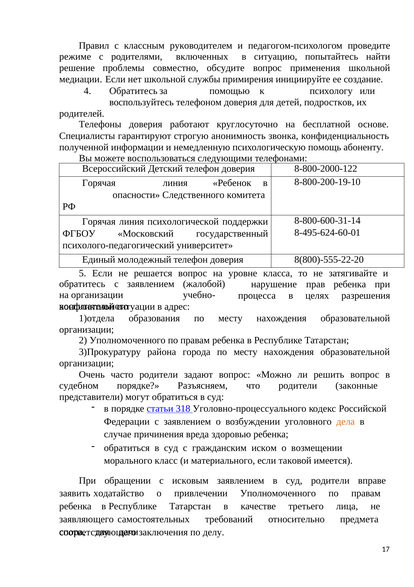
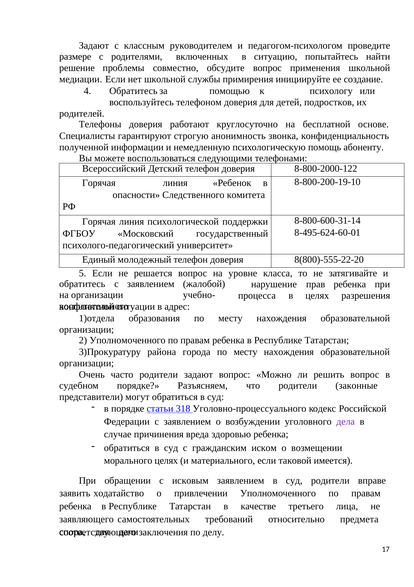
Правил at (94, 45): Правил -> Задают
режиме: режиме -> размере
дела colour: orange -> purple
морального класс: класс -> целях
